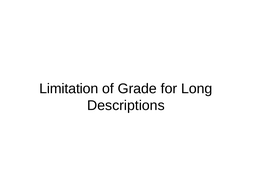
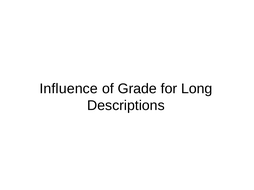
Limitation: Limitation -> Influence
